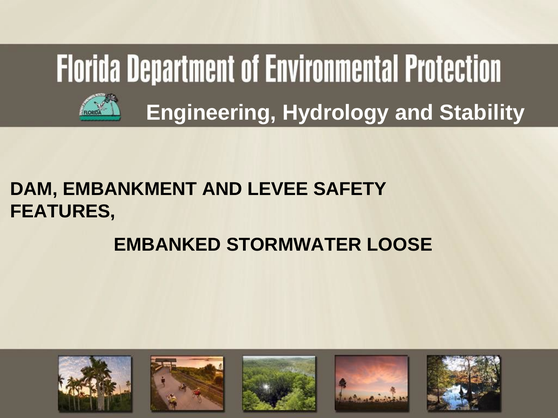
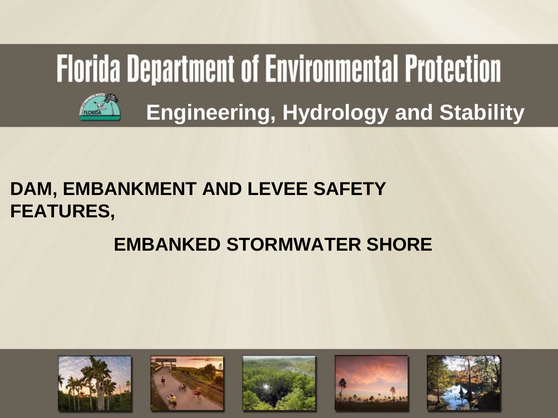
LOOSE: LOOSE -> SHORE
